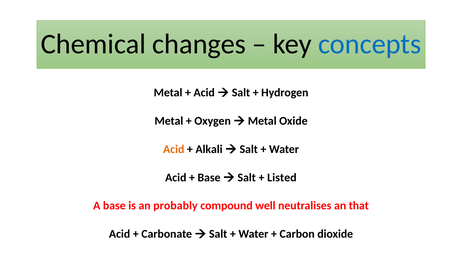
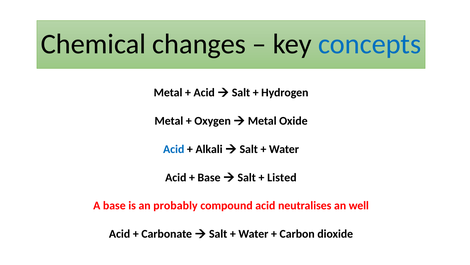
Acid at (174, 149) colour: orange -> blue
compound well: well -> acid
that: that -> well
